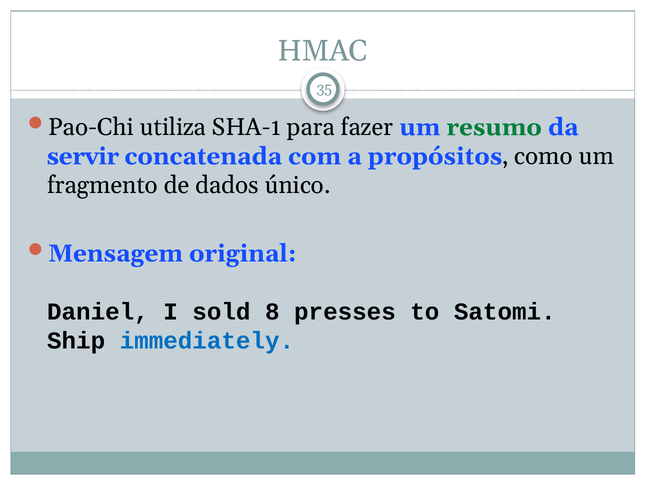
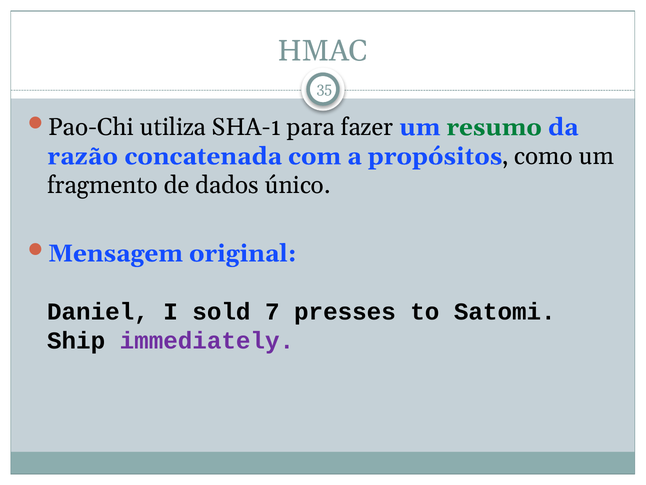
servir: servir -> razão
8: 8 -> 7
immediately colour: blue -> purple
